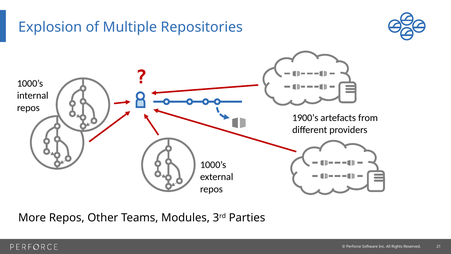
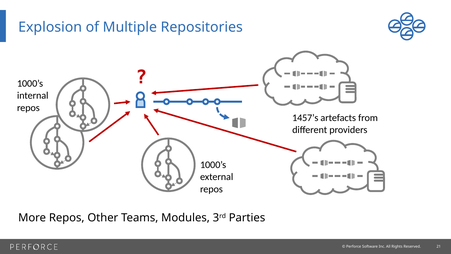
1900’s: 1900’s -> 1457’s
